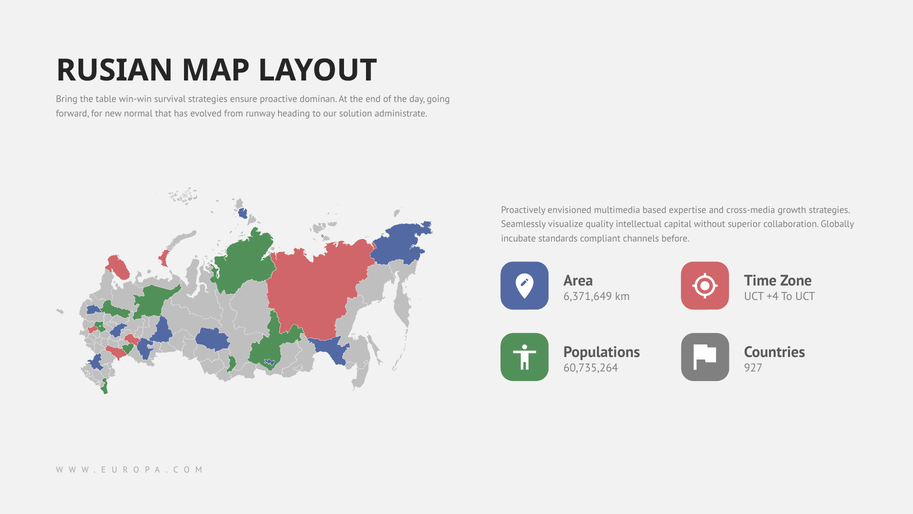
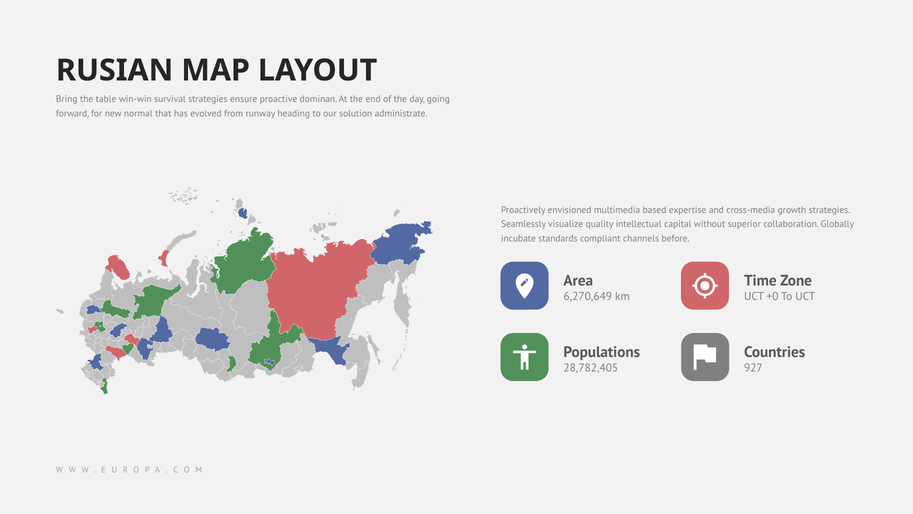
6,371,649: 6,371,649 -> 6,270,649
+4: +4 -> +0
60,735,264: 60,735,264 -> 28,782,405
